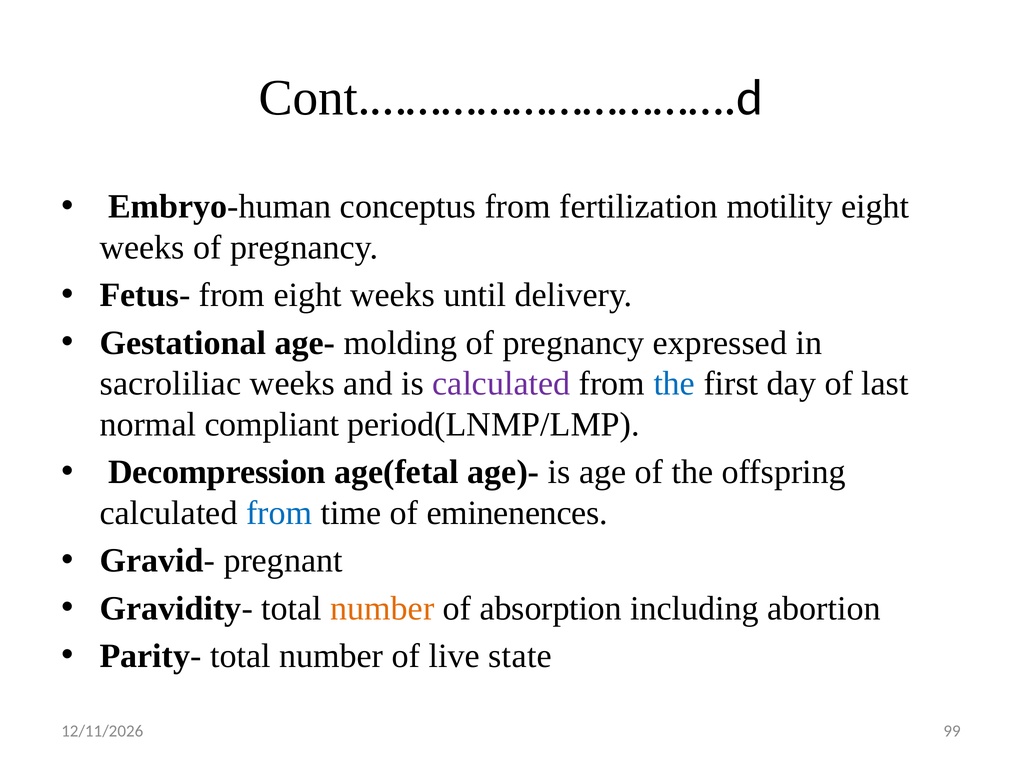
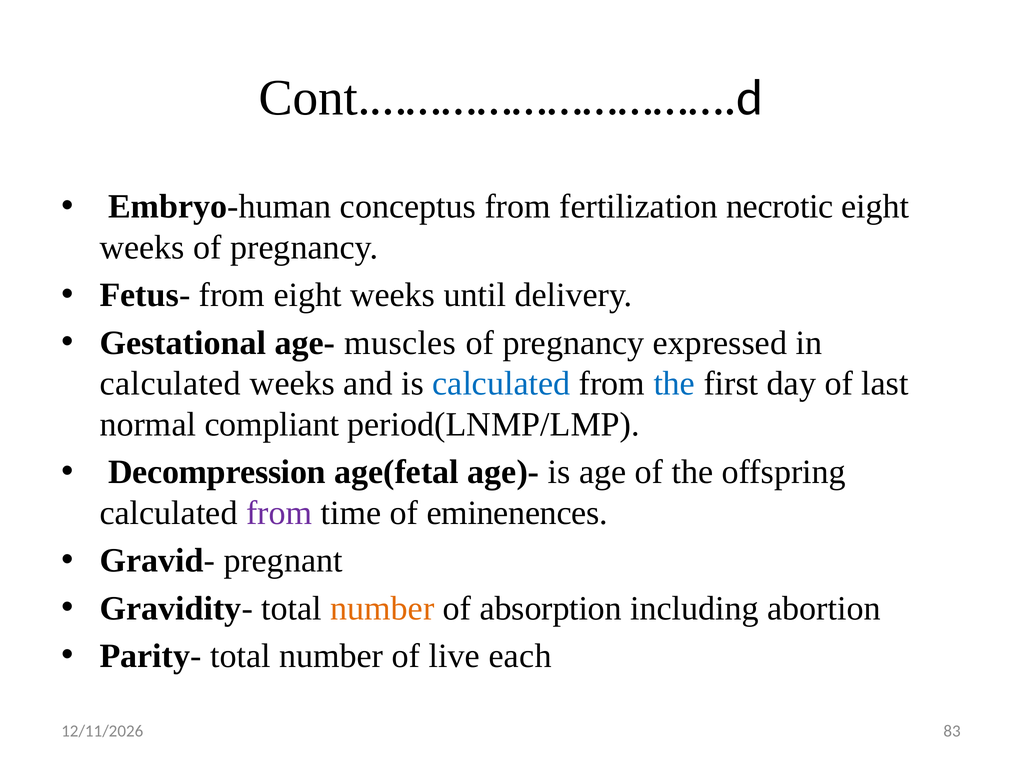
motility: motility -> necrotic
molding: molding -> muscles
sacroliliac at (170, 384): sacroliliac -> calculated
calculated at (501, 384) colour: purple -> blue
from at (279, 513) colour: blue -> purple
state: state -> each
99: 99 -> 83
